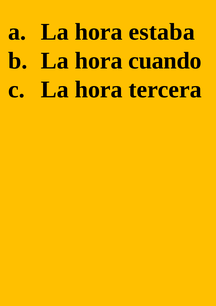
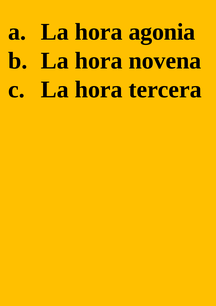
estaba: estaba -> agonia
cuando: cuando -> novena
